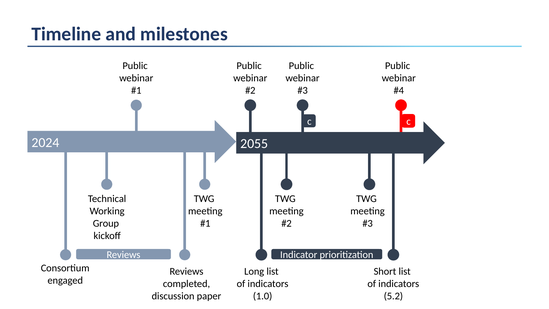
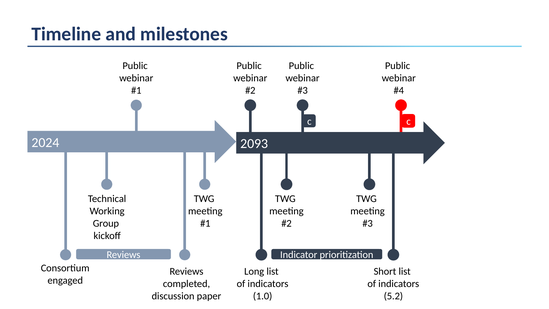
2055: 2055 -> 2093
